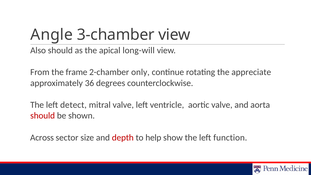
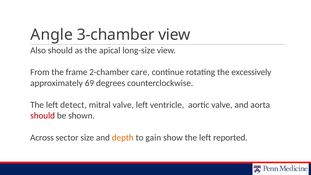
long-will: long-will -> long-size
only: only -> care
appreciate: appreciate -> excessively
36: 36 -> 69
depth colour: red -> orange
help: help -> gain
function: function -> reported
